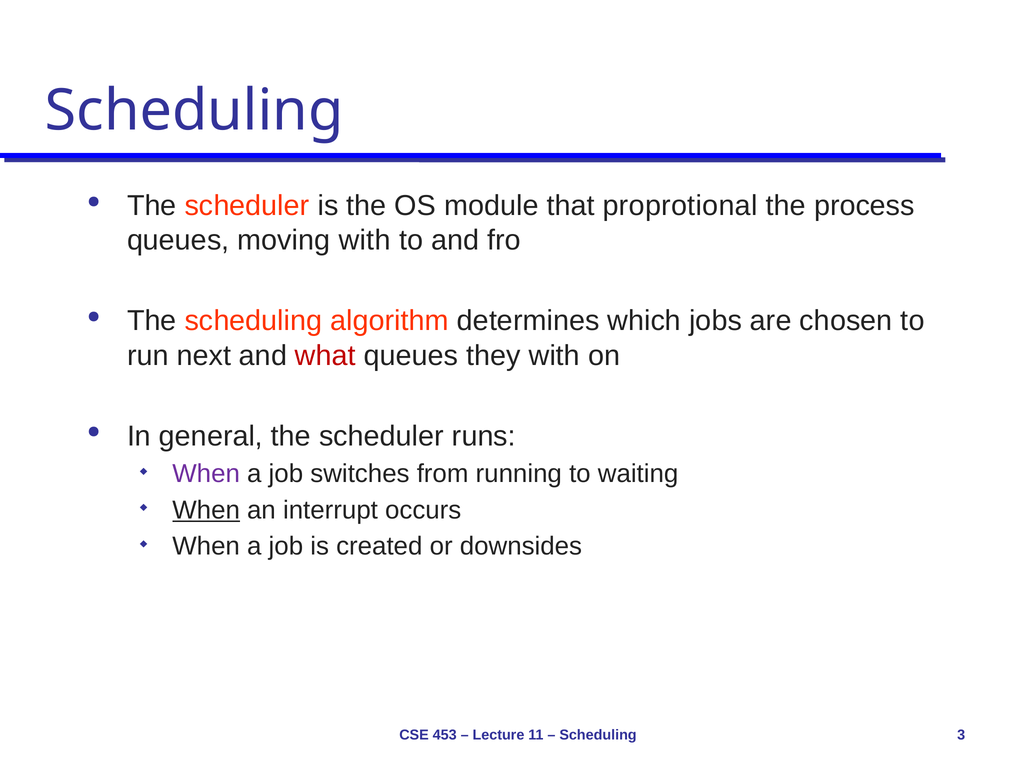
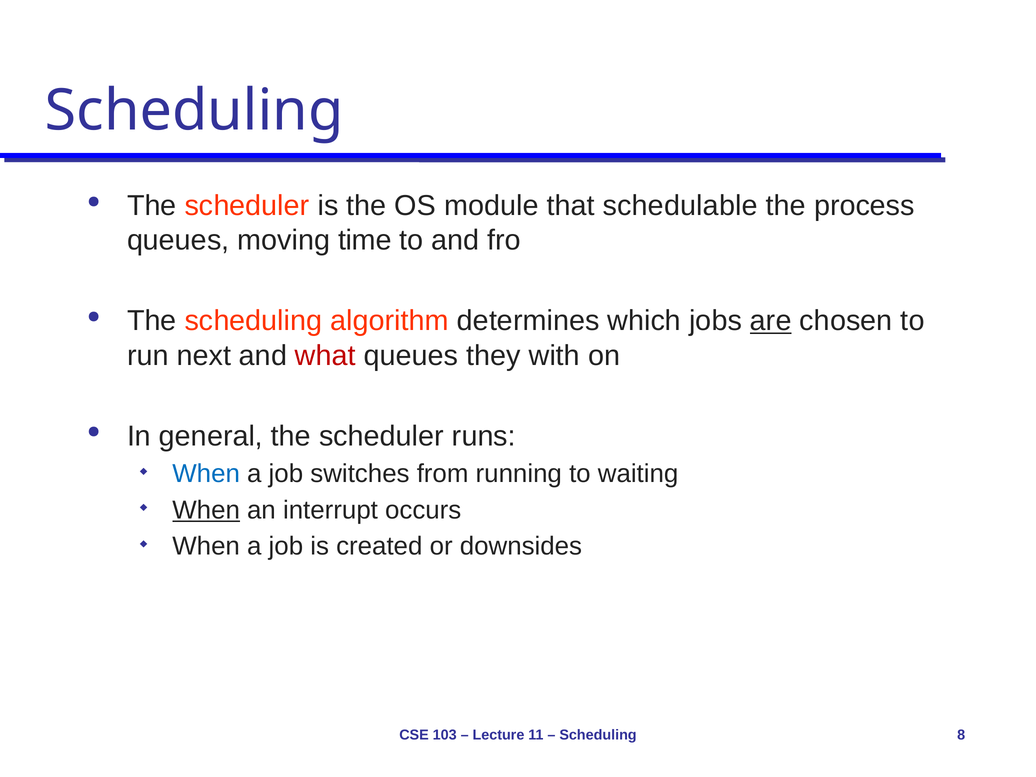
proprotional: proprotional -> schedulable
moving with: with -> time
are underline: none -> present
When at (206, 474) colour: purple -> blue
453: 453 -> 103
3: 3 -> 8
